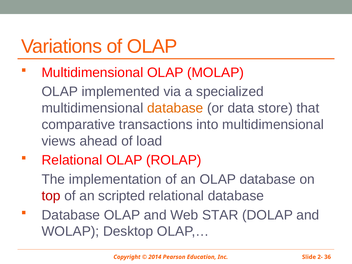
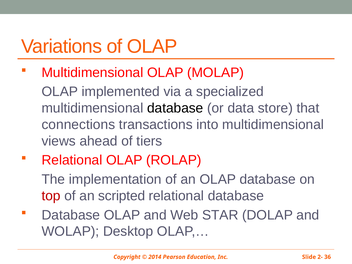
database at (175, 108) colour: orange -> black
comparative: comparative -> connections
load: load -> tiers
